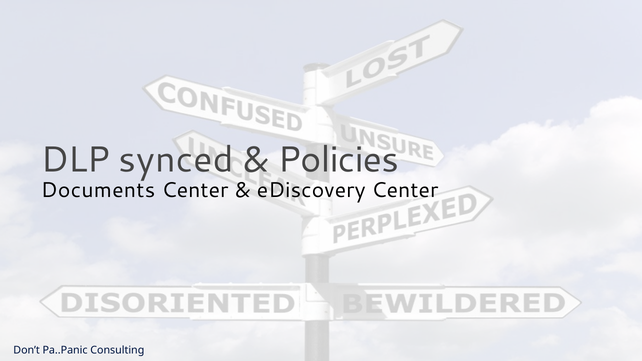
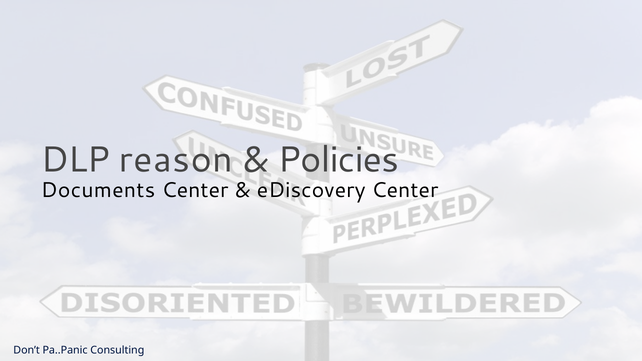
synced: synced -> reason
